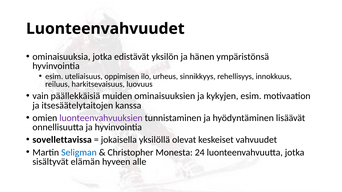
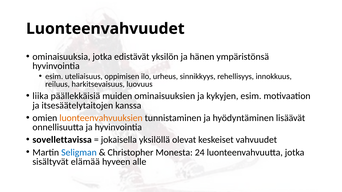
vain: vain -> liika
luonteenvahvuuksien colour: purple -> orange
elämän: elämän -> elämää
